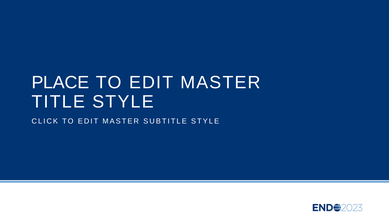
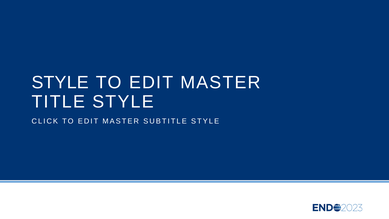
PLACE at (60, 82): PLACE -> STYLE
